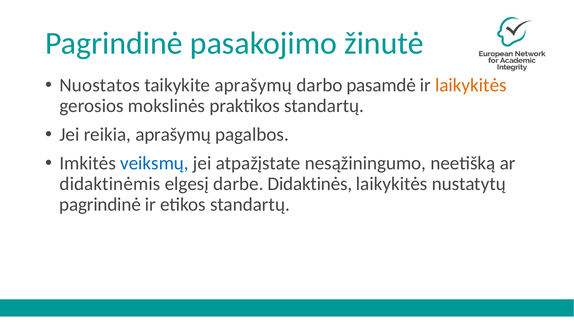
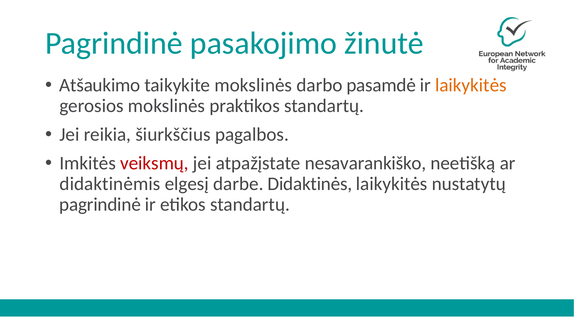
Nuostatos: Nuostatos -> Atšaukimo
taikykite aprašymų: aprašymų -> mokslinės
reikia aprašymų: aprašymų -> šiurkščius
veiksmų colour: blue -> red
nesąžiningumo: nesąžiningumo -> nesavarankiško
